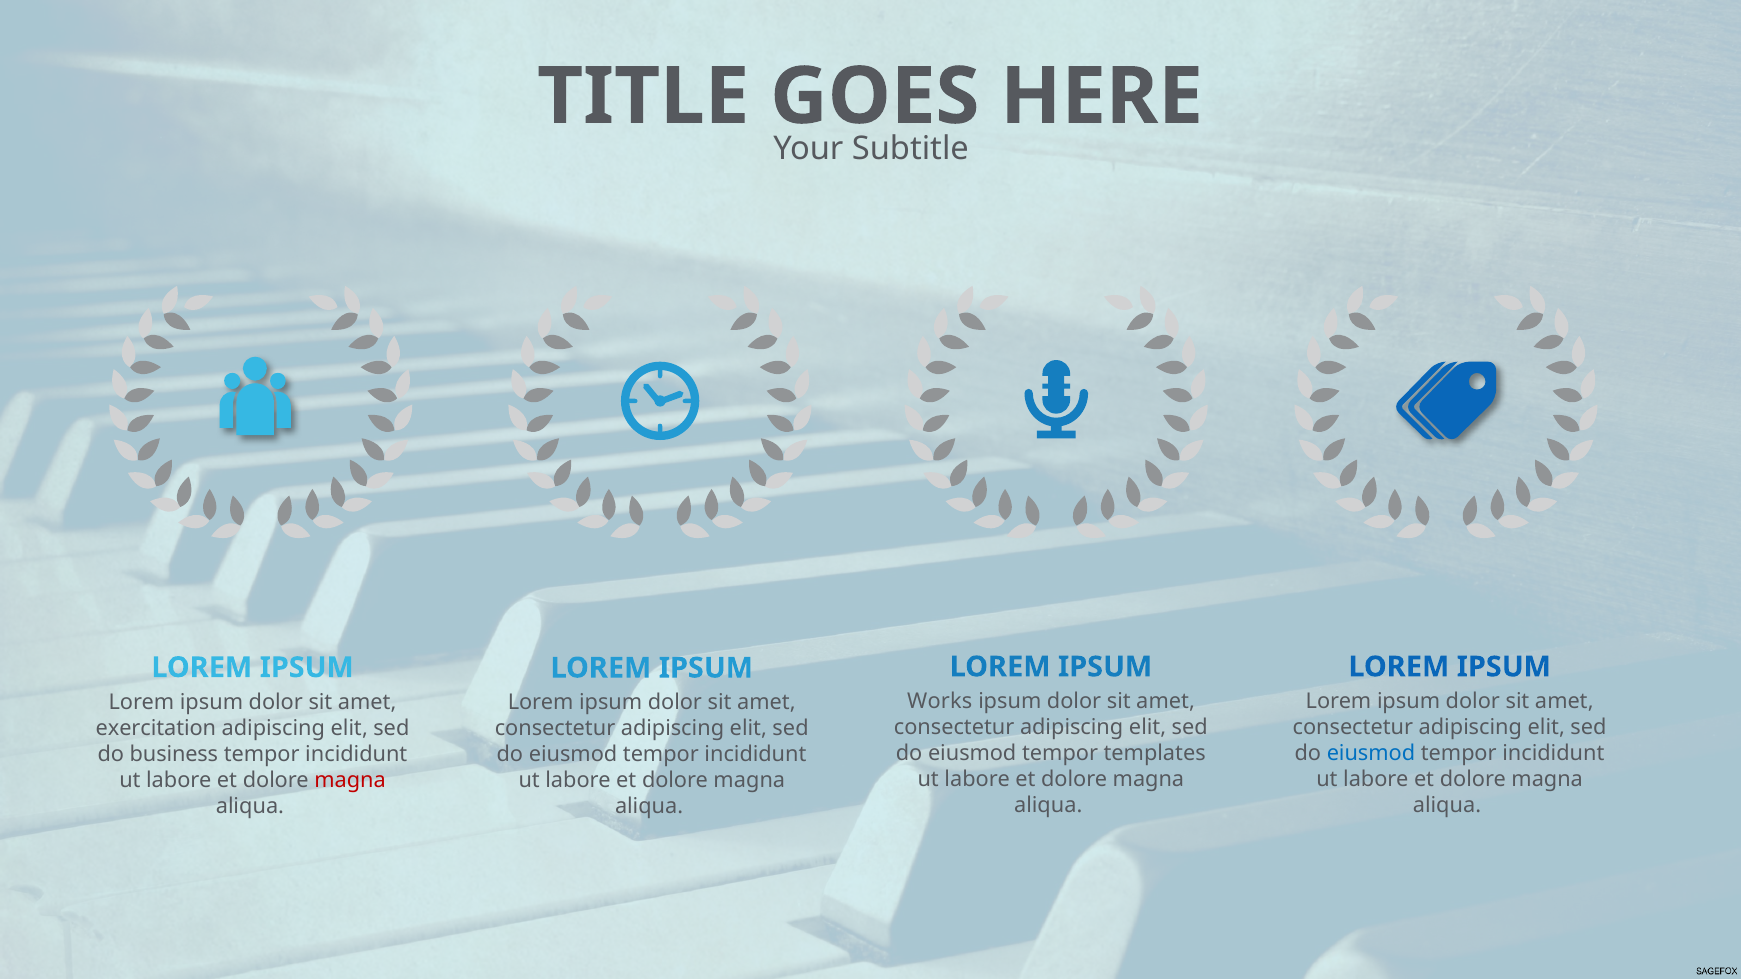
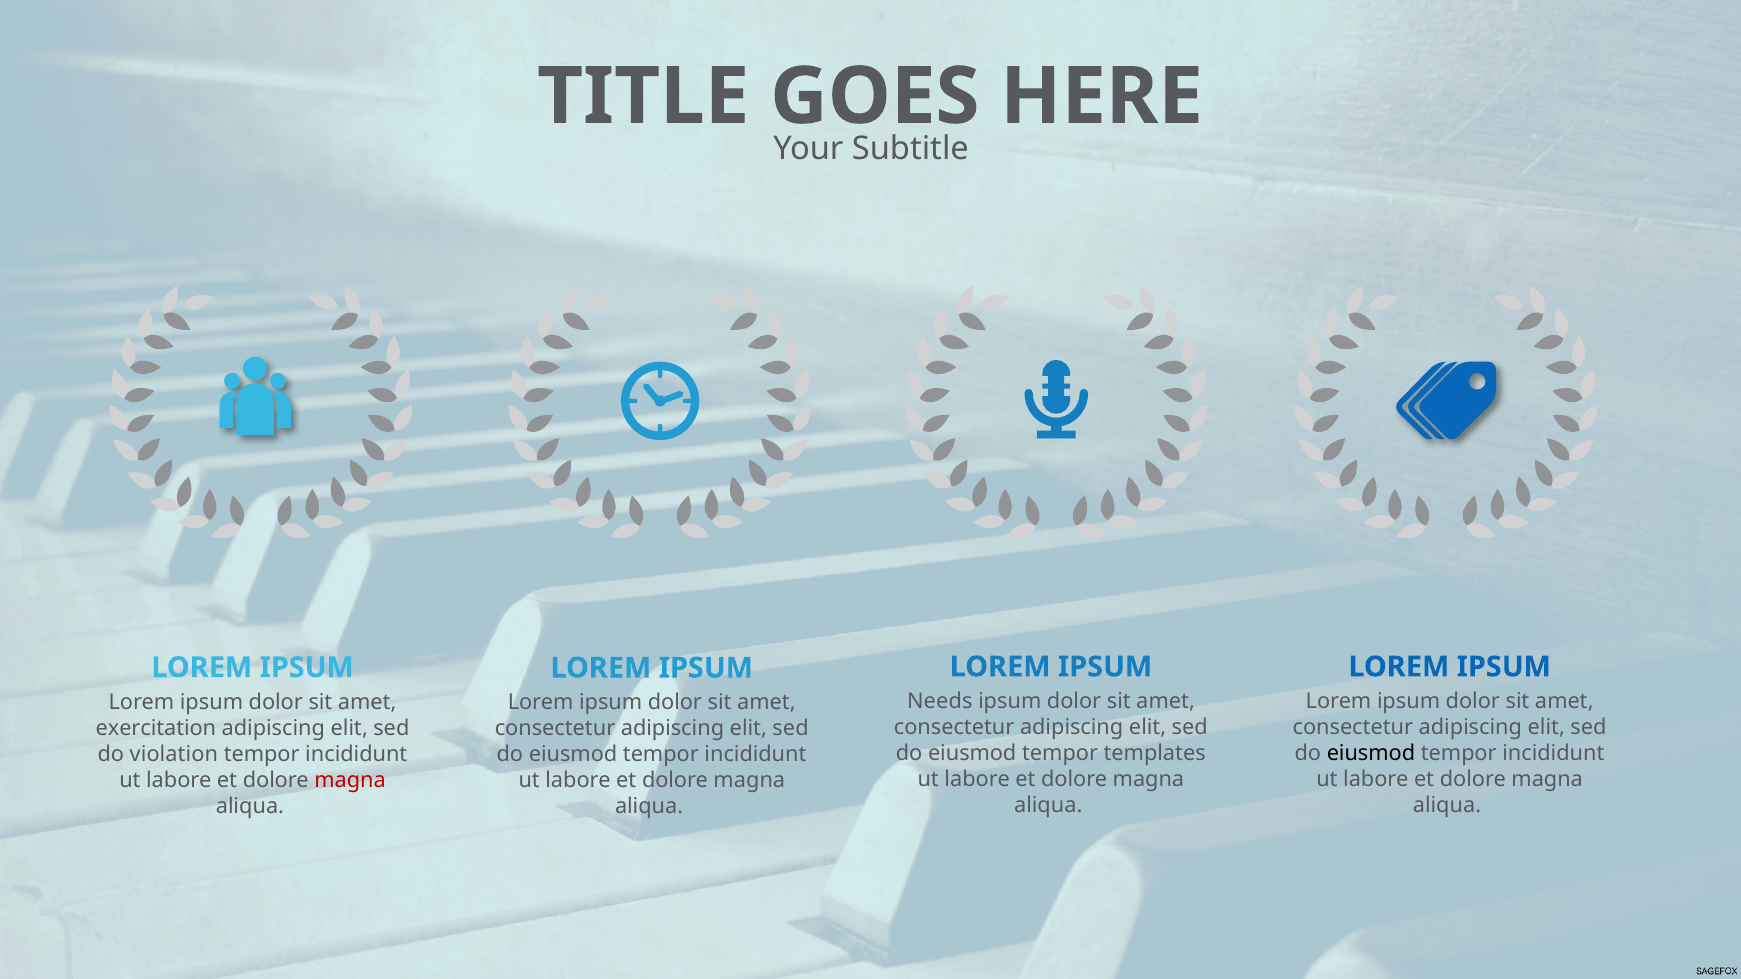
Works: Works -> Needs
eiusmod at (1371, 754) colour: blue -> black
business: business -> violation
